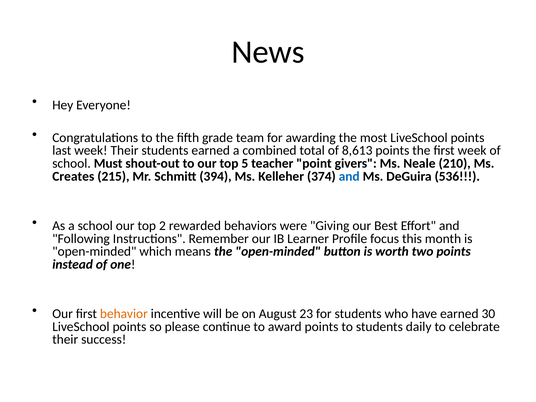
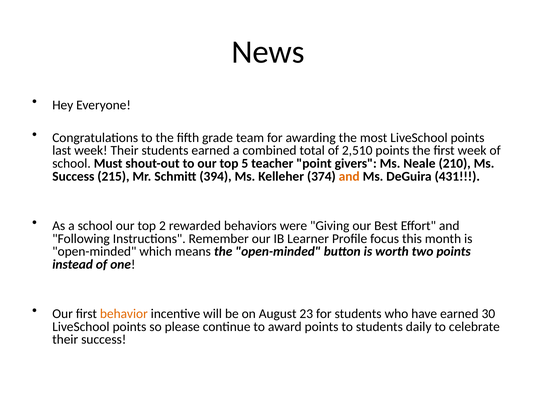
8,613: 8,613 -> 2,510
Creates at (73, 176): Creates -> Success
and at (349, 176) colour: blue -> orange
536: 536 -> 431
